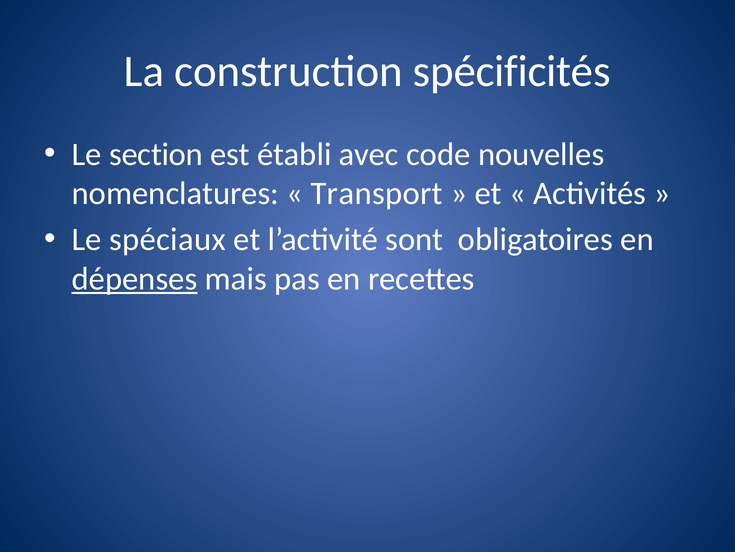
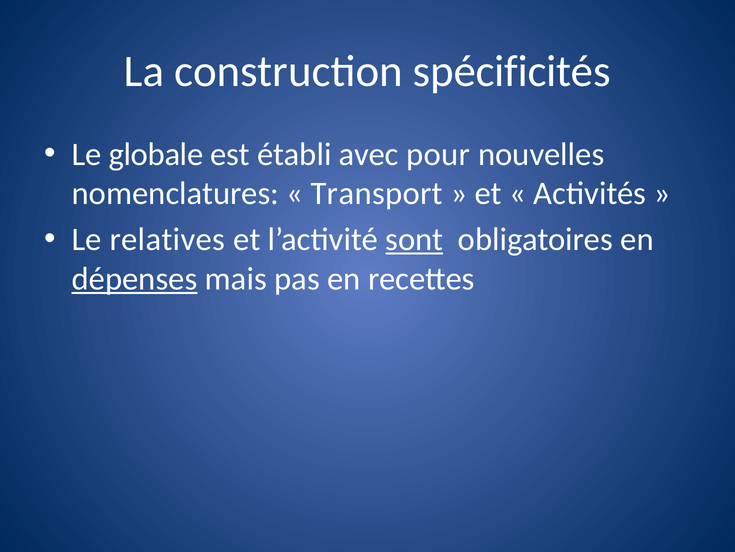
section: section -> globale
code: code -> pour
spéciaux: spéciaux -> relatives
sont underline: none -> present
